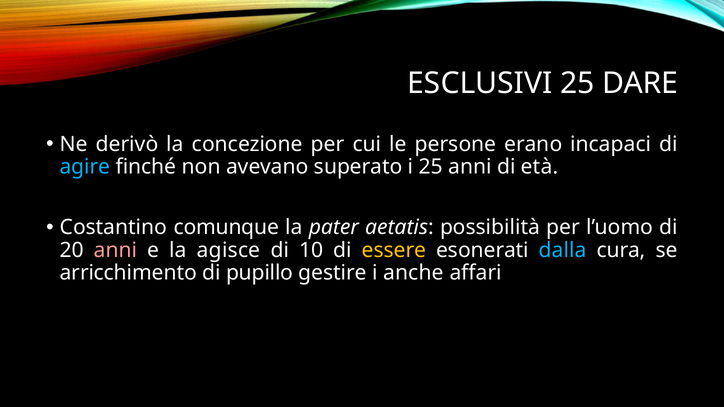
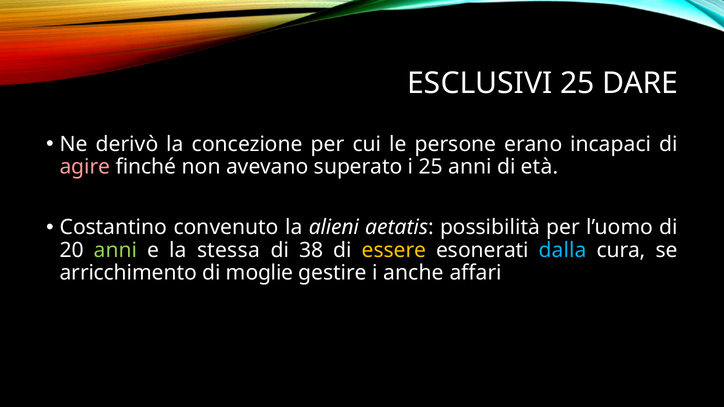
agire colour: light blue -> pink
comunque: comunque -> convenuto
pater: pater -> alieni
anni at (116, 250) colour: pink -> light green
agisce: agisce -> stessa
10: 10 -> 38
pupillo: pupillo -> moglie
